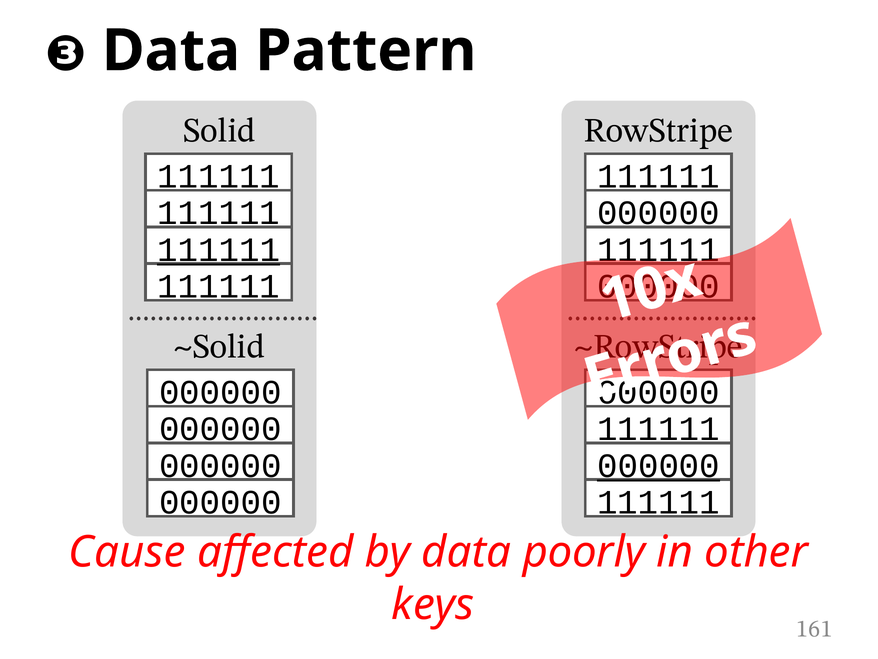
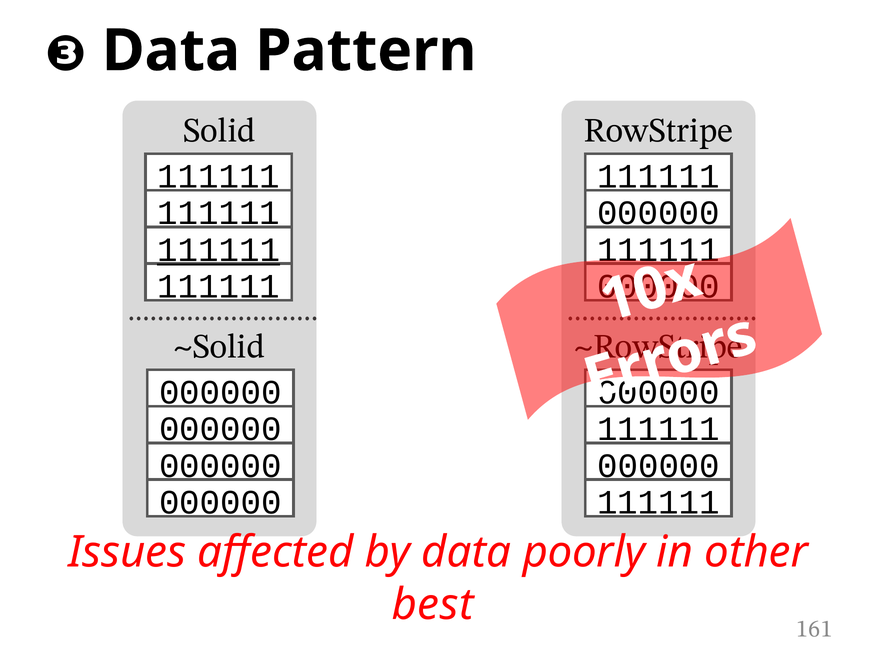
000000 at (659, 465) underline: present -> none
Cause: Cause -> Issues
keys: keys -> best
